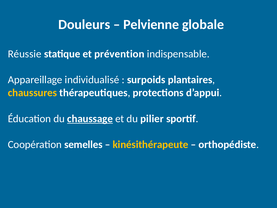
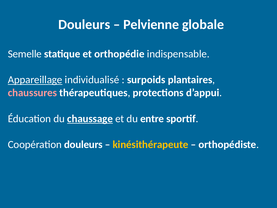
Réussie: Réussie -> Semelle
prévention: prévention -> orthopédie
Appareillage underline: none -> present
chaussures colour: yellow -> pink
pilier: pilier -> entre
Coopération semelles: semelles -> douleurs
